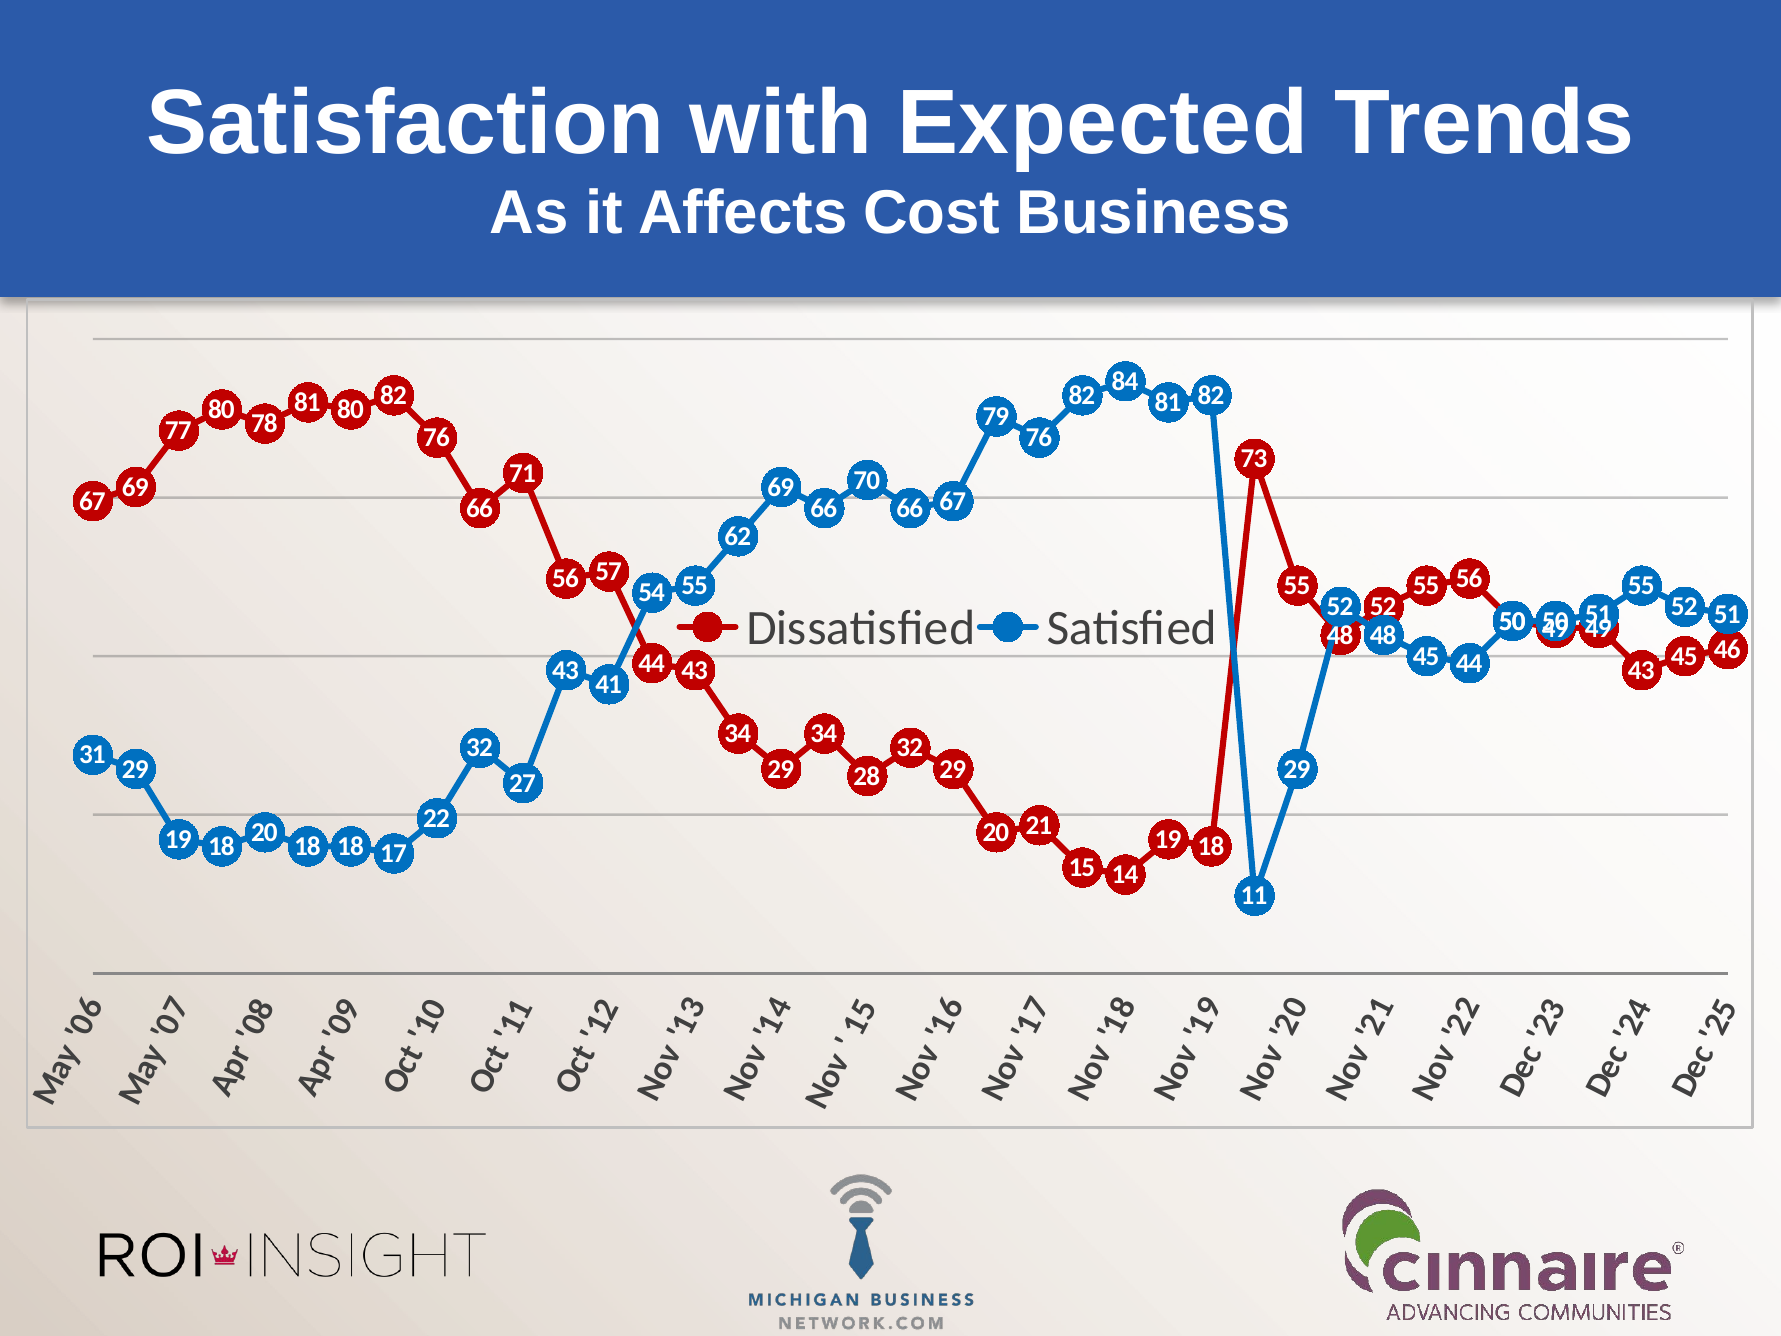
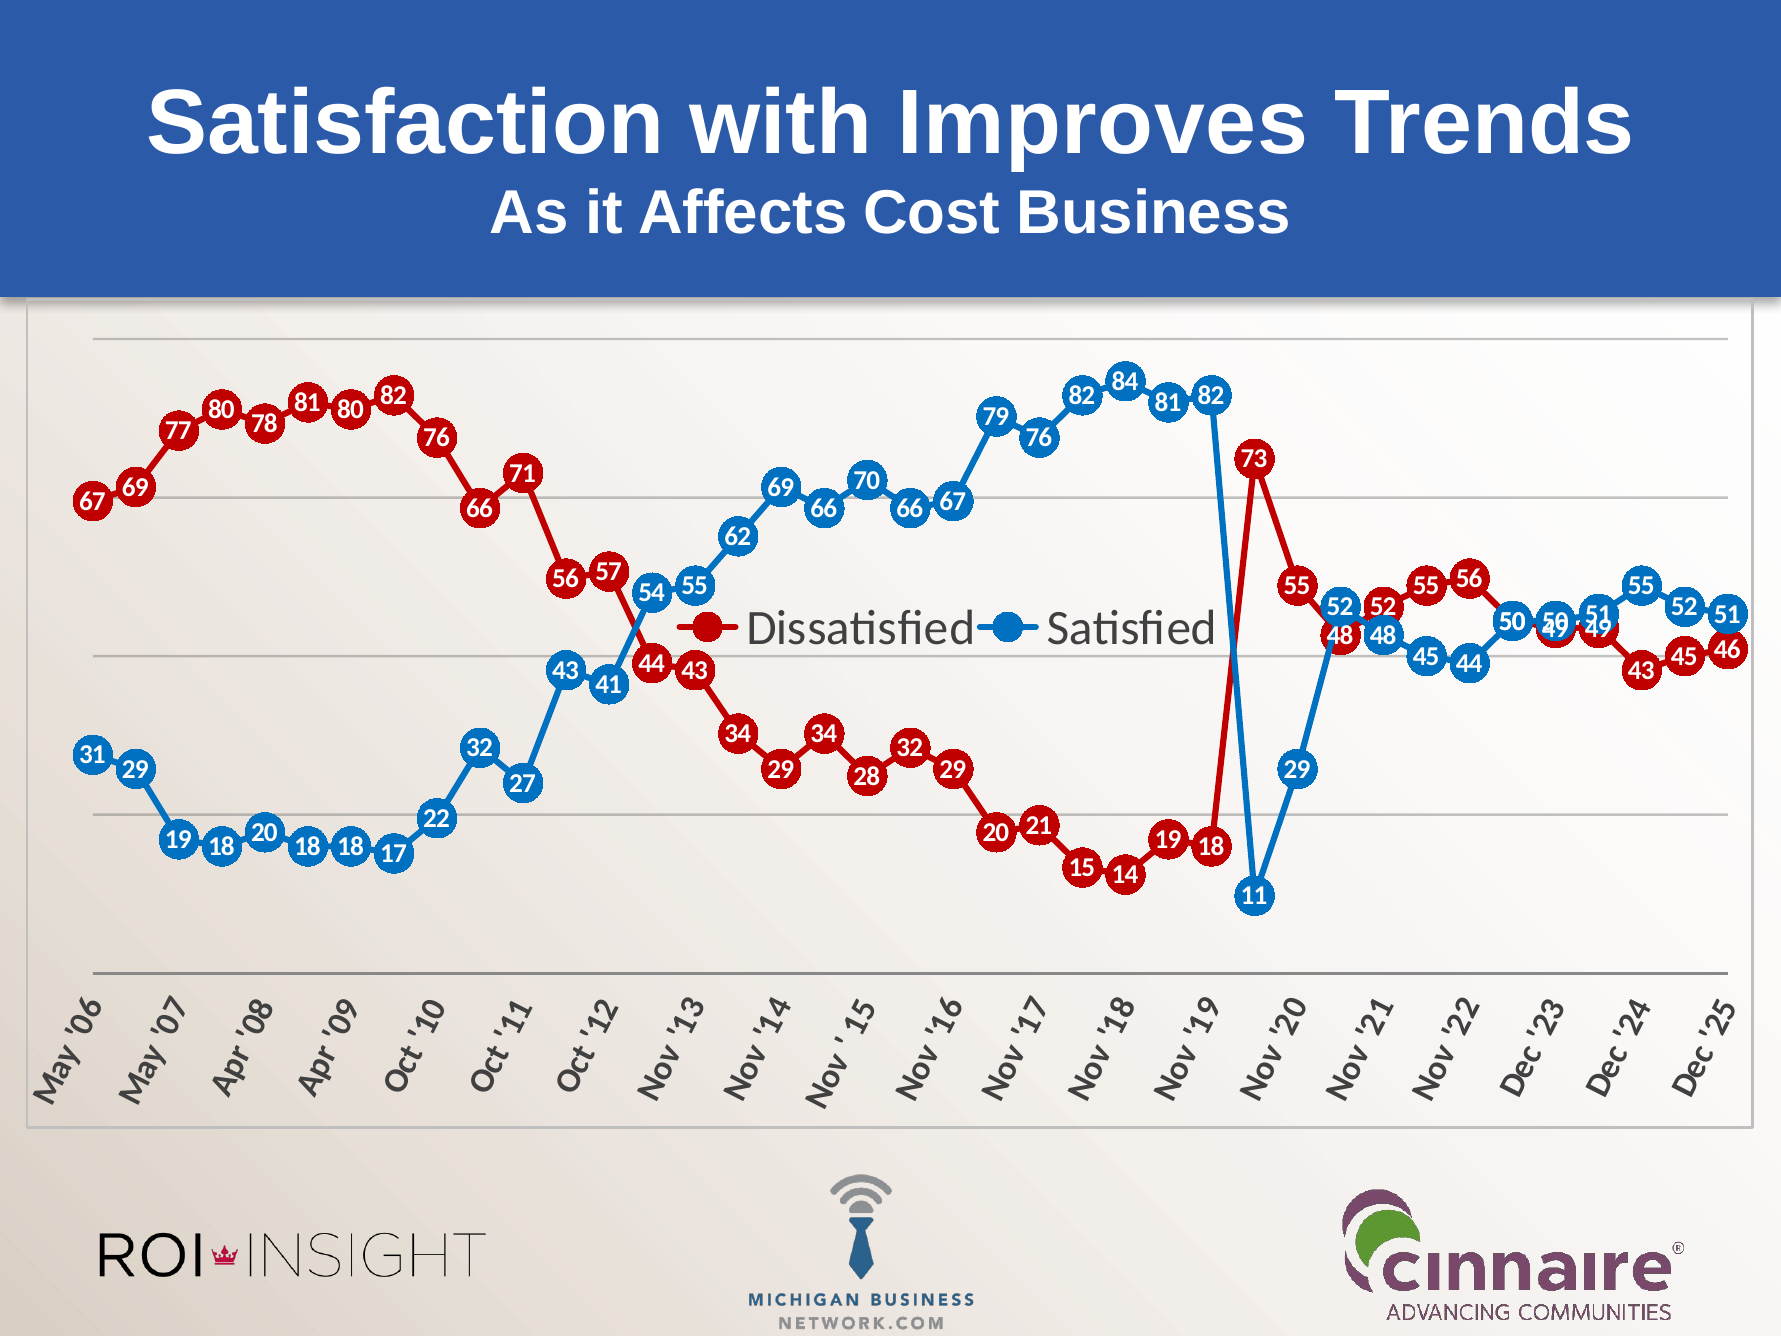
Expected: Expected -> Improves
